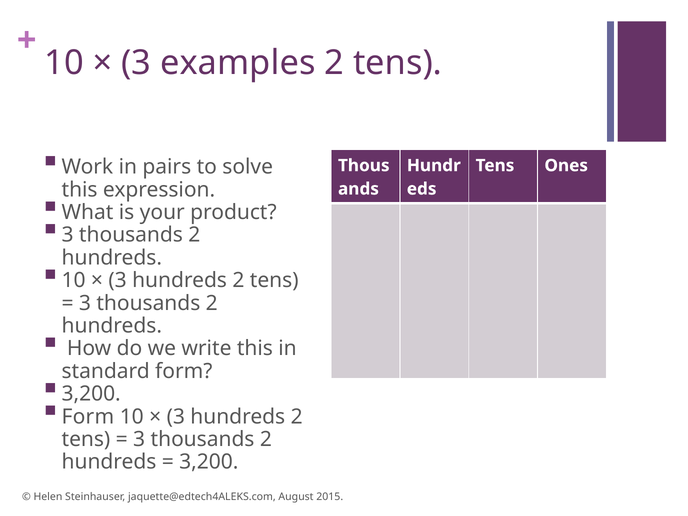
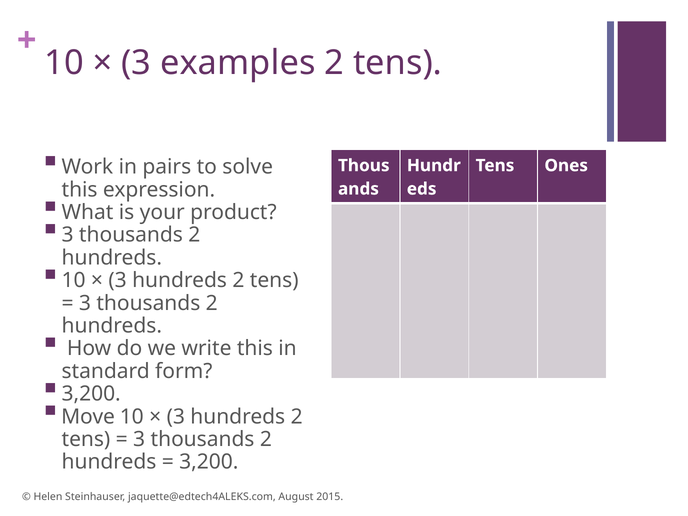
Form at (88, 417): Form -> Move
